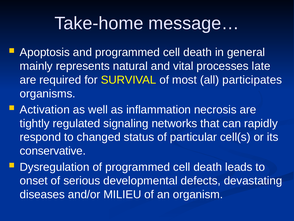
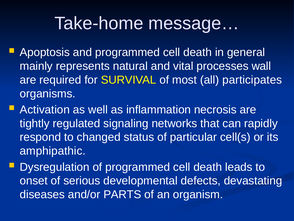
late: late -> wall
conservative: conservative -> amphipathic
MILIEU: MILIEU -> PARTS
